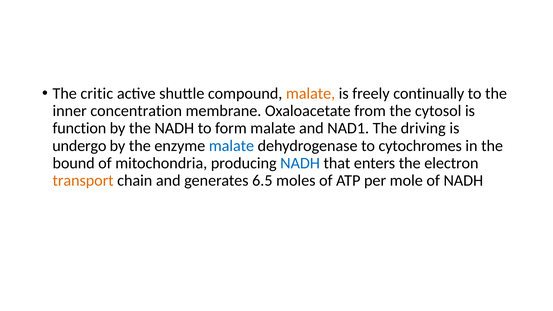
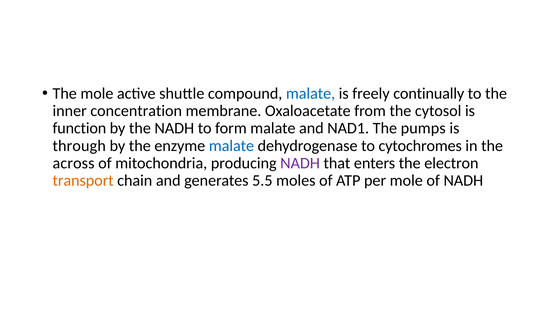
The critic: critic -> mole
malate at (311, 93) colour: orange -> blue
driving: driving -> pumps
undergo: undergo -> through
bound: bound -> across
NADH at (300, 163) colour: blue -> purple
6.5: 6.5 -> 5.5
